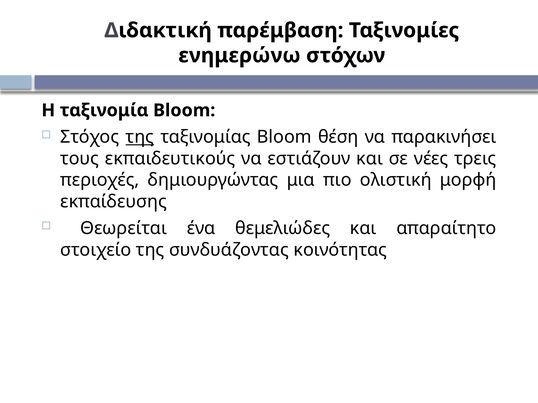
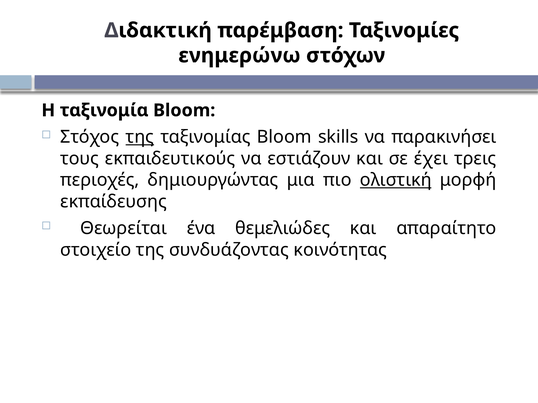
θέση: θέση -> skills
νέες: νέες -> έχει
ολιστική underline: none -> present
